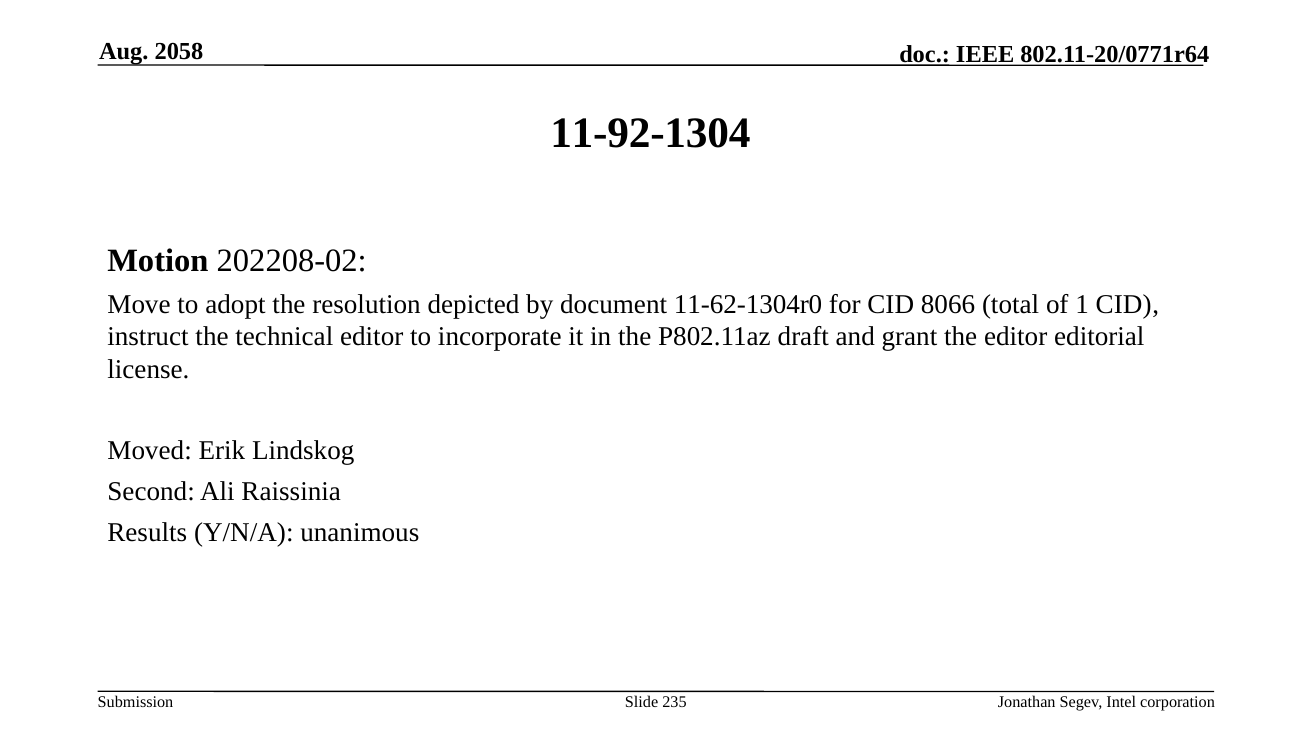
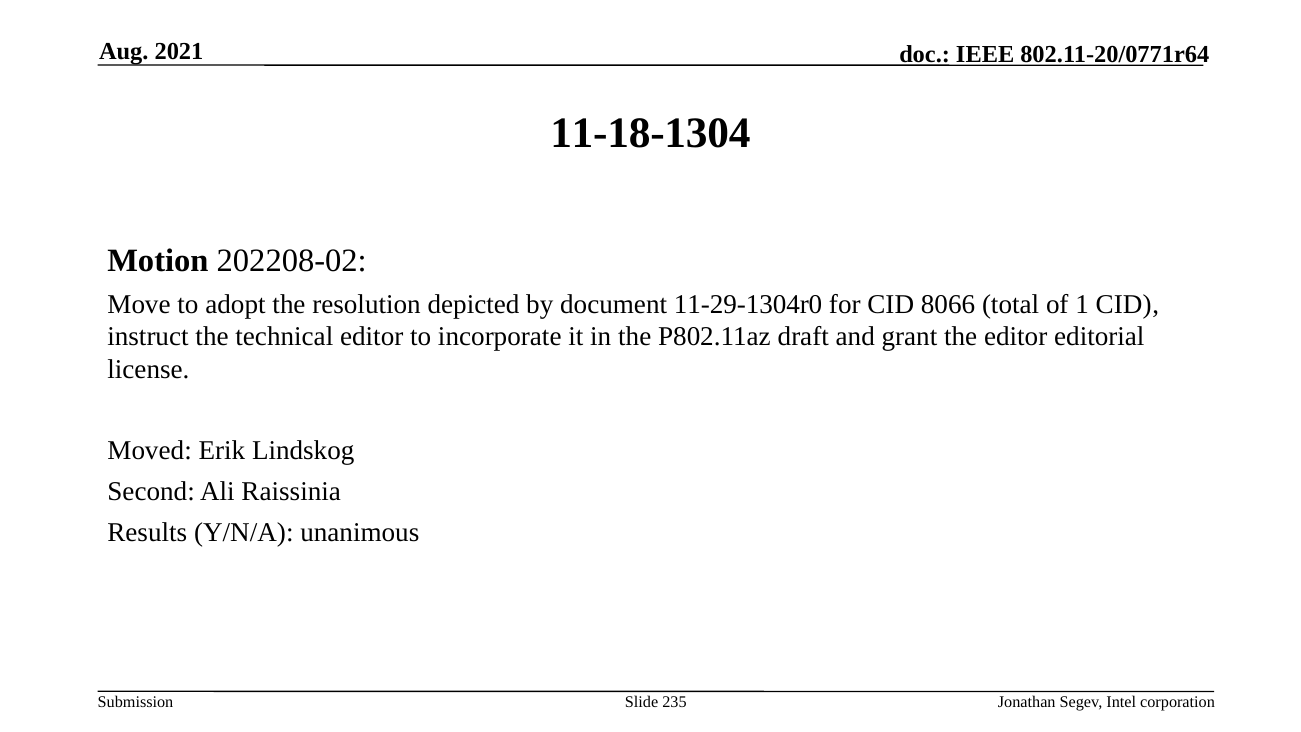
2058: 2058 -> 2021
11-92-1304: 11-92-1304 -> 11-18-1304
11-62-1304r0: 11-62-1304r0 -> 11-29-1304r0
